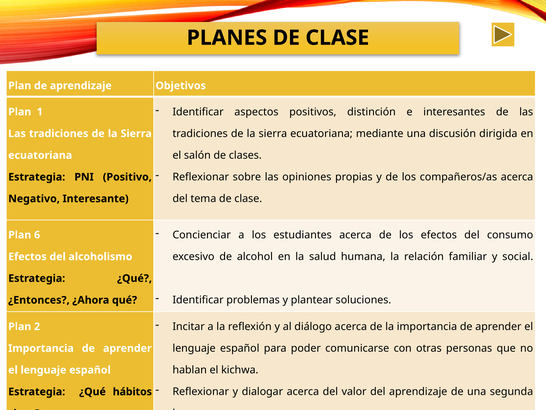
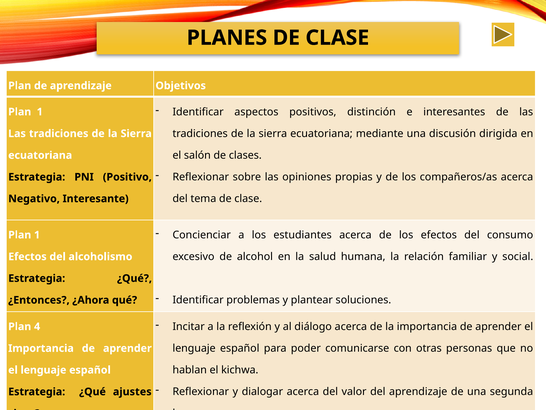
6 at (37, 235): 6 -> 1
2: 2 -> 4
hábitos: hábitos -> ajustes
